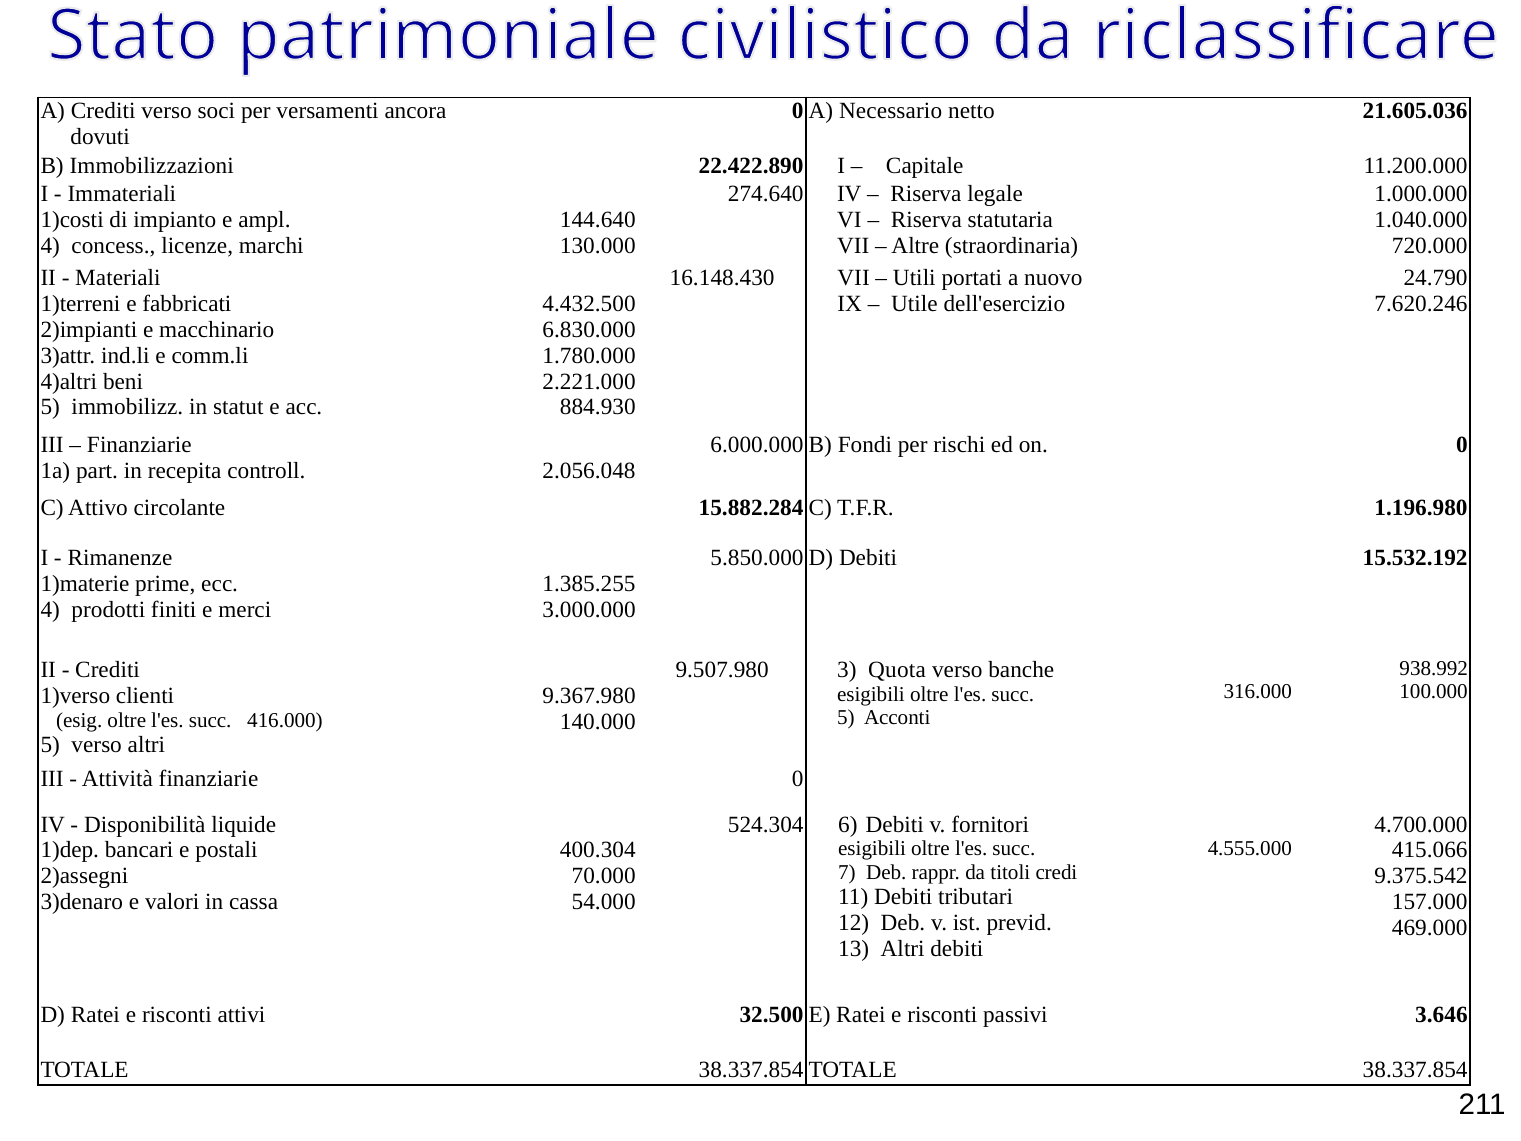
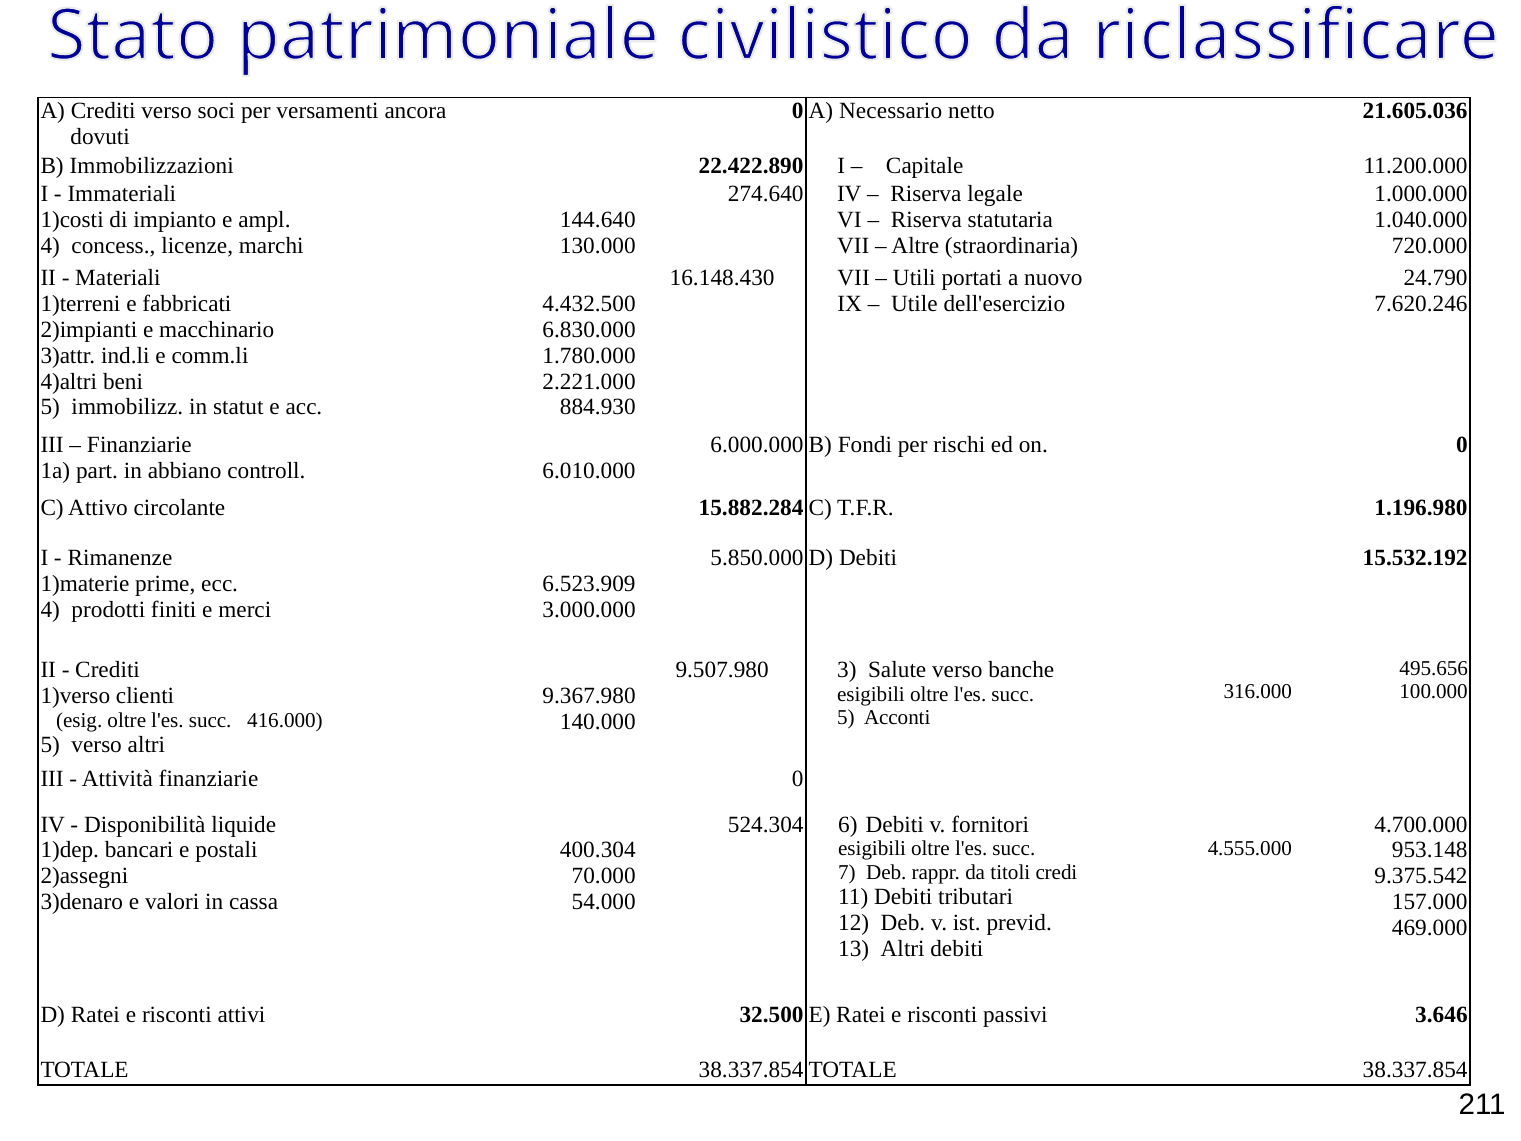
recepita: recepita -> abbiano
2.056.048: 2.056.048 -> 6.010.000
1.385.255: 1.385.255 -> 6.523.909
938.992: 938.992 -> 495.656
Quota: Quota -> Salute
415.066: 415.066 -> 953.148
